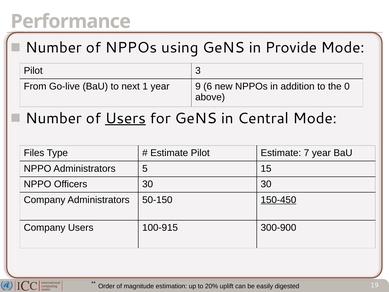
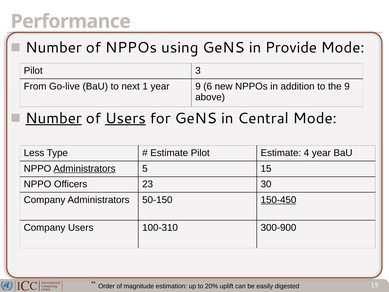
the 0: 0 -> 9
Number at (54, 118) underline: none -> present
Files: Files -> Less
7: 7 -> 4
Administrators at (85, 168) underline: none -> present
Officers 30: 30 -> 23
100-915: 100-915 -> 100-310
